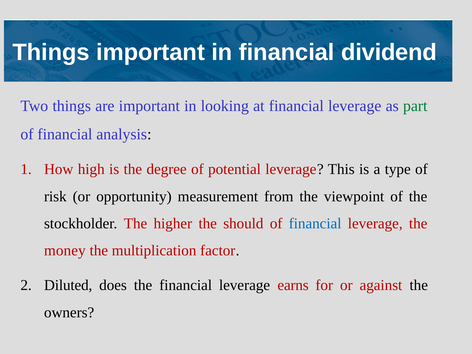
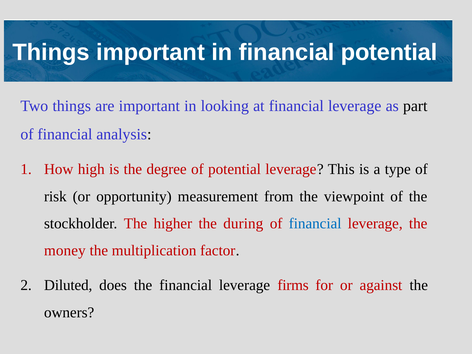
financial dividend: dividend -> potential
part colour: green -> black
should: should -> during
earns: earns -> firms
